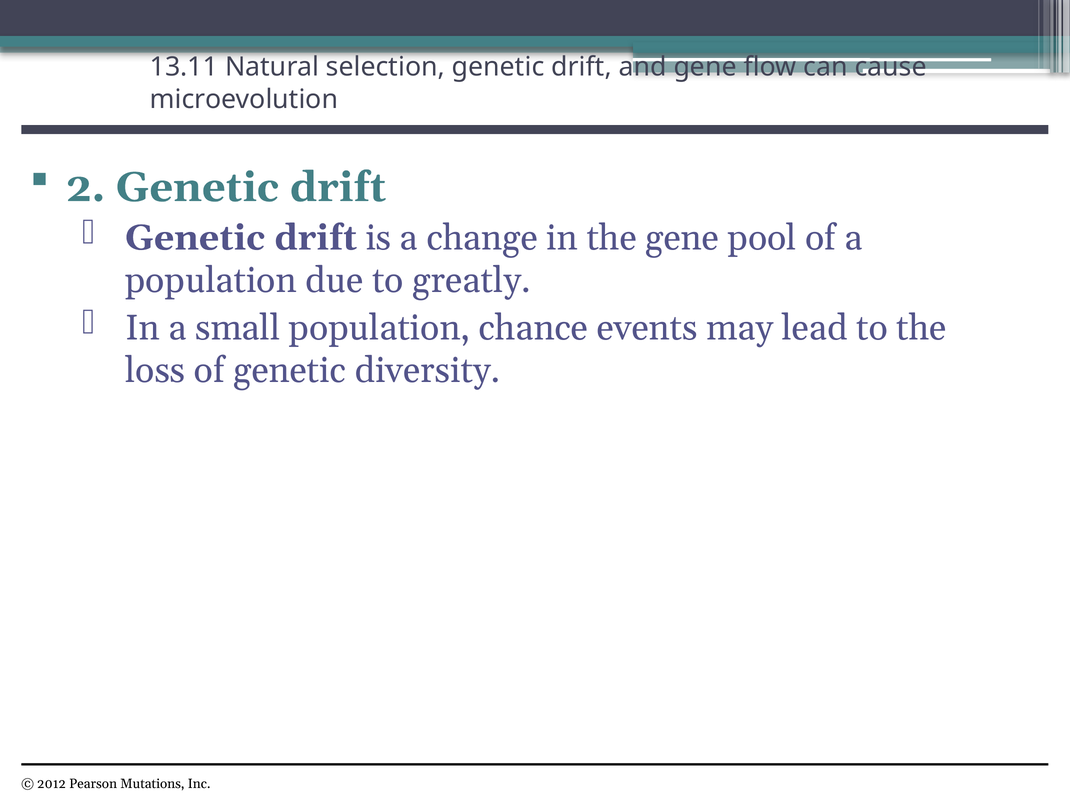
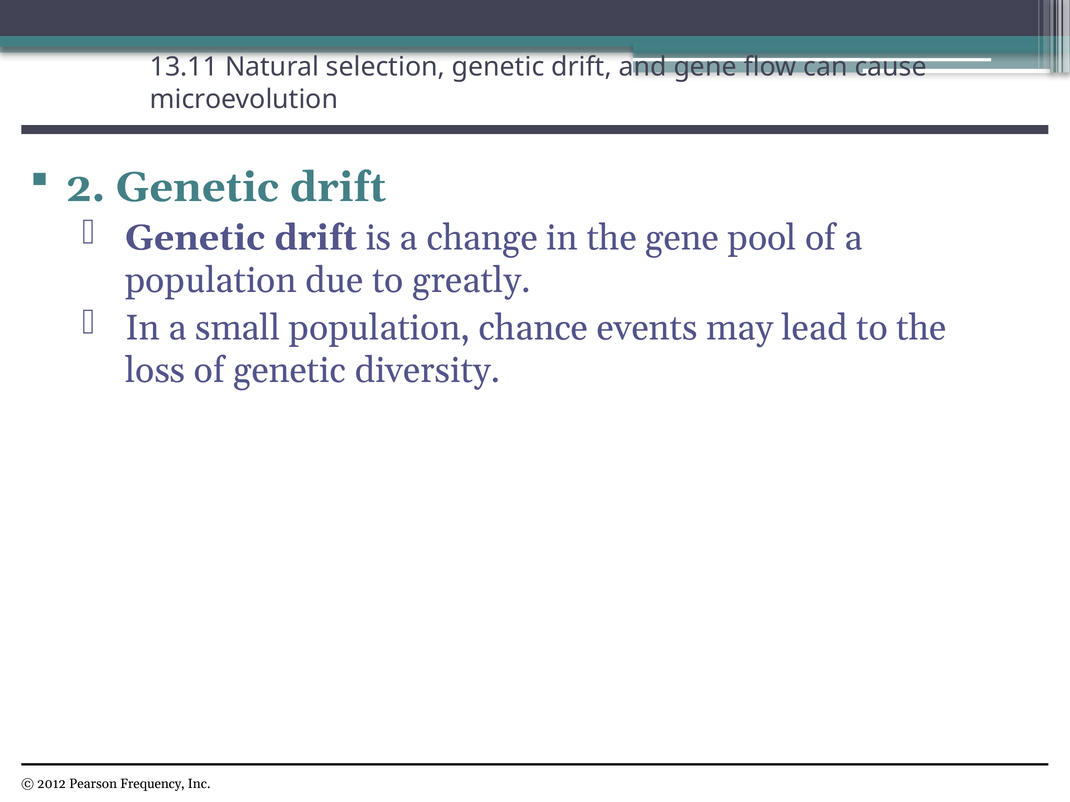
Mutations: Mutations -> Frequency
